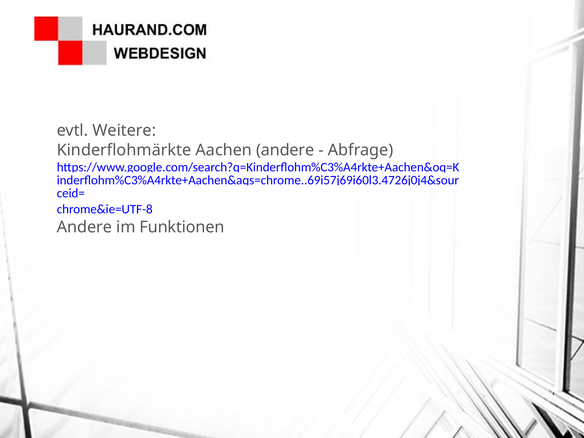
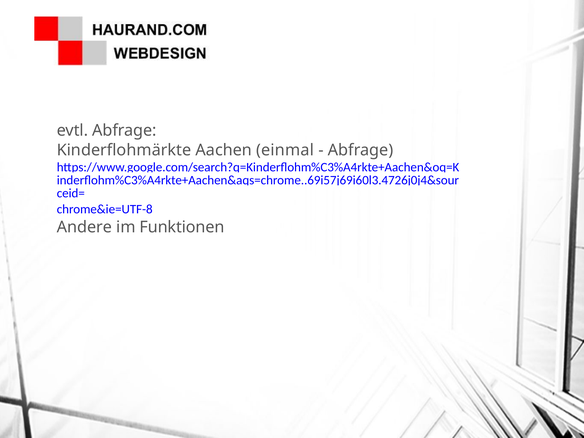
evtl Weitere: Weitere -> Abfrage
Aachen andere: andere -> einmal
